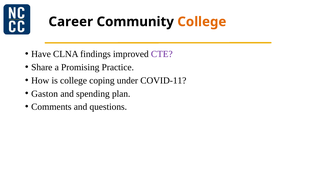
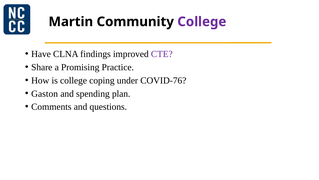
Career: Career -> Martin
College at (202, 22) colour: orange -> purple
COVID-11: COVID-11 -> COVID-76
